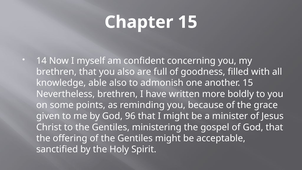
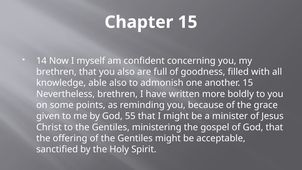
96: 96 -> 55
